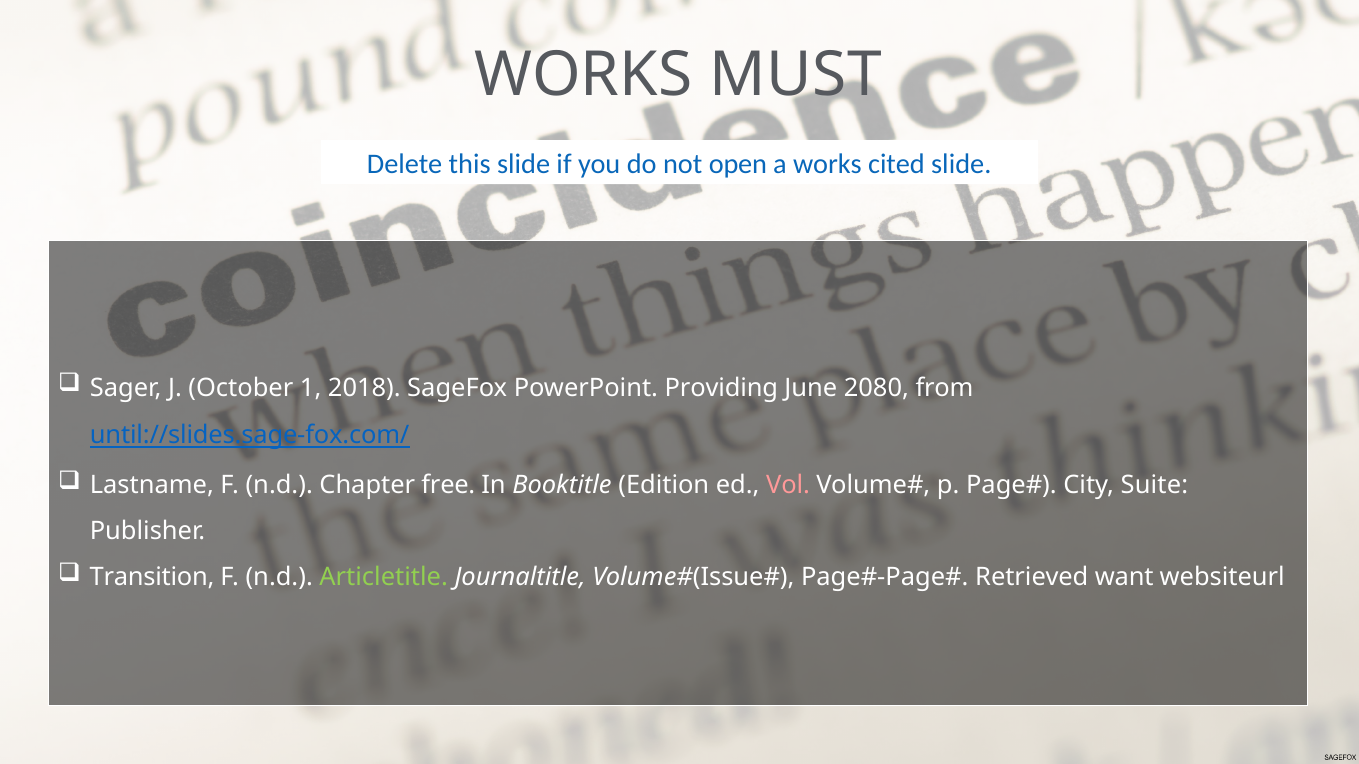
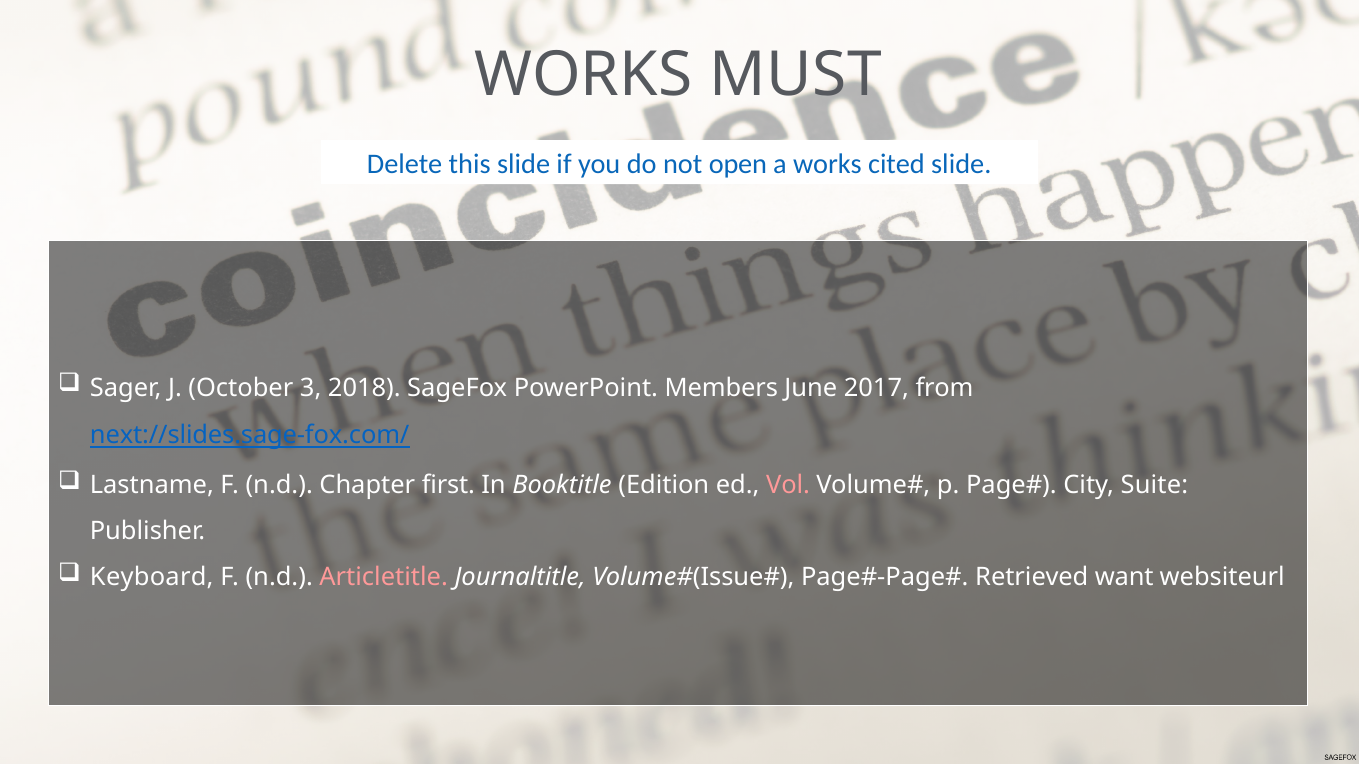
1: 1 -> 3
Providing: Providing -> Members
2080: 2080 -> 2017
until://slides.sage-fox.com/: until://slides.sage-fox.com/ -> next://slides.sage-fox.com/
free: free -> first
Transition: Transition -> Keyboard
Articletitle colour: light green -> pink
